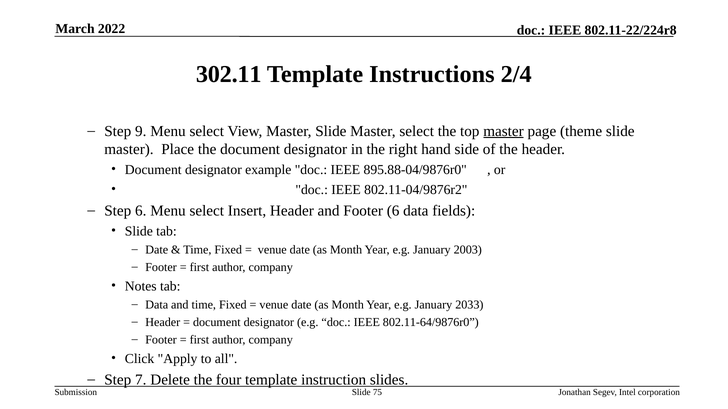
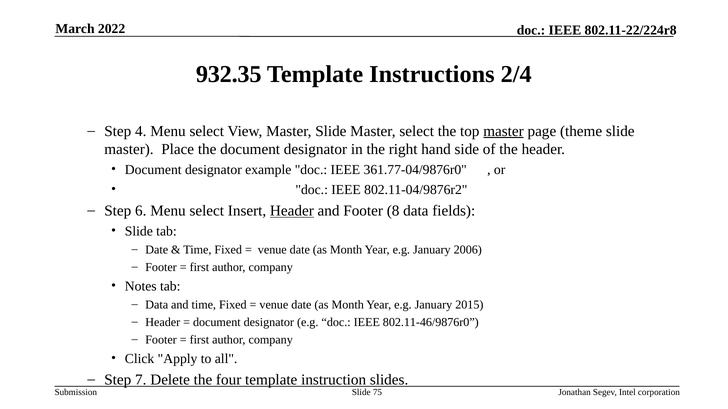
302.11: 302.11 -> 932.35
9: 9 -> 4
895.88-04/9876r0: 895.88-04/9876r0 -> 361.77-04/9876r0
Header at (292, 211) underline: none -> present
Footer 6: 6 -> 8
2003: 2003 -> 2006
2033: 2033 -> 2015
802.11-64/9876r0: 802.11-64/9876r0 -> 802.11-46/9876r0
